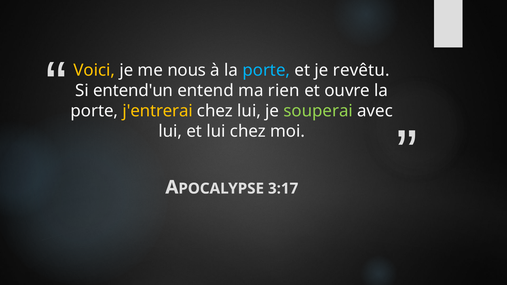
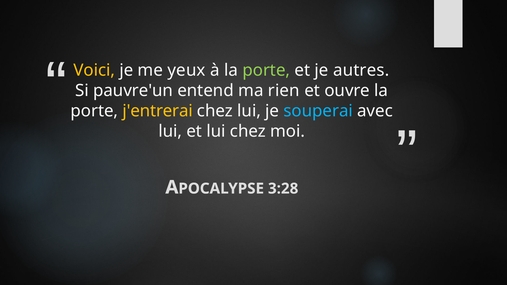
nous: nous -> yeux
porte at (266, 70) colour: light blue -> light green
revêtu: revêtu -> autres
entend'un: entend'un -> pauvre'un
souperai colour: light green -> light blue
3:17: 3:17 -> 3:28
